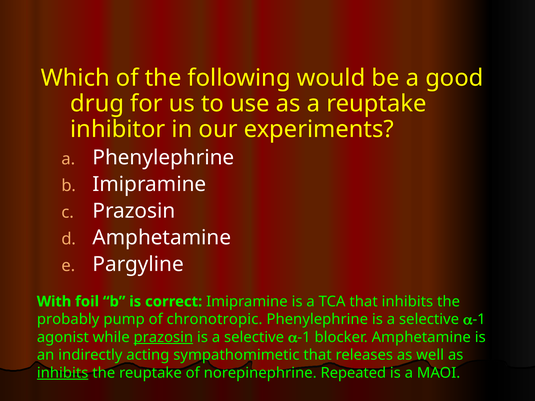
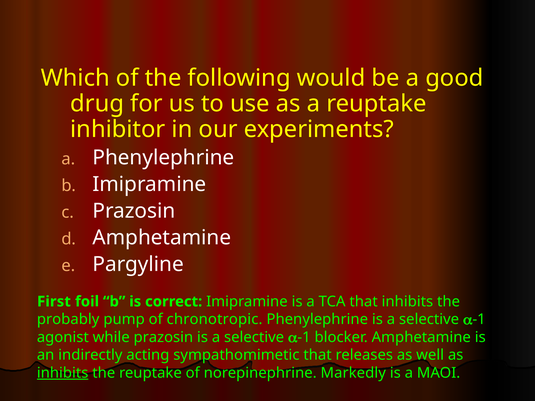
With: With -> First
prazosin at (163, 337) underline: present -> none
Repeated: Repeated -> Markedly
